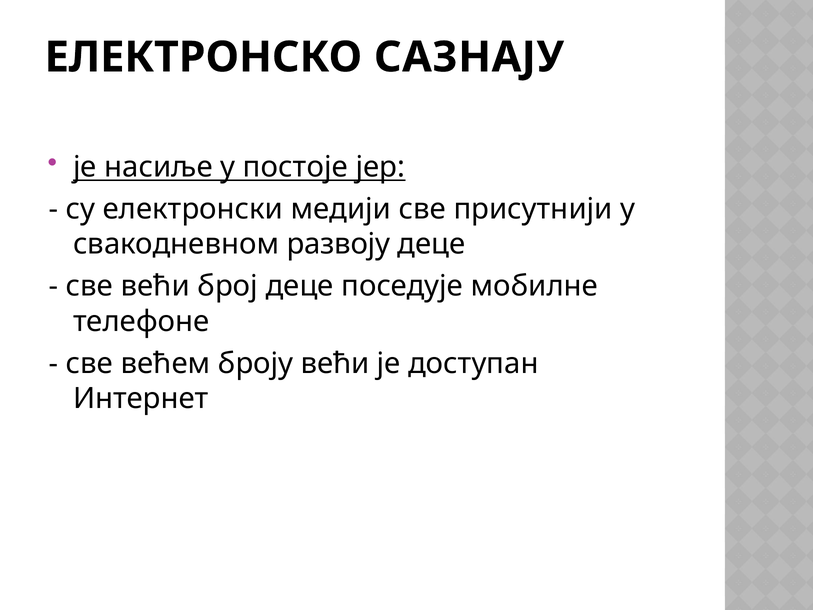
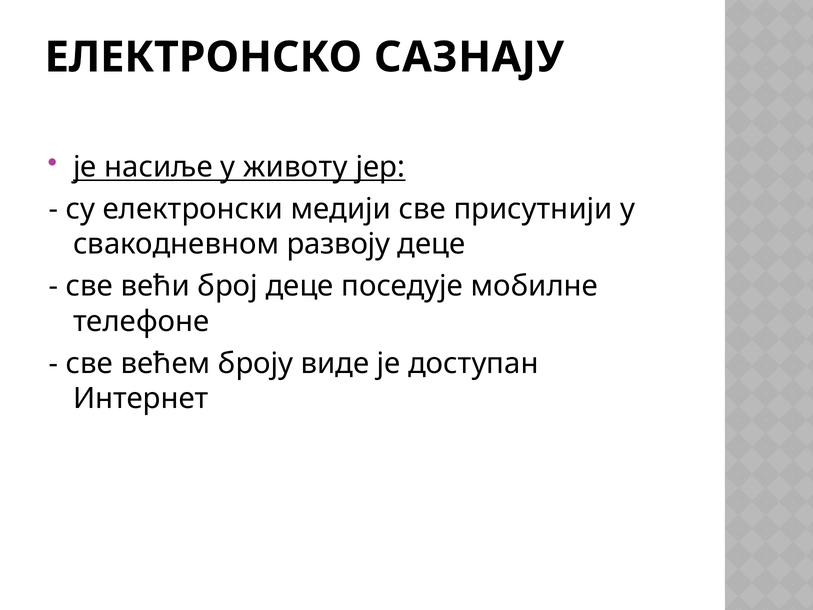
постоје: постоје -> животу
броју већи: већи -> виде
